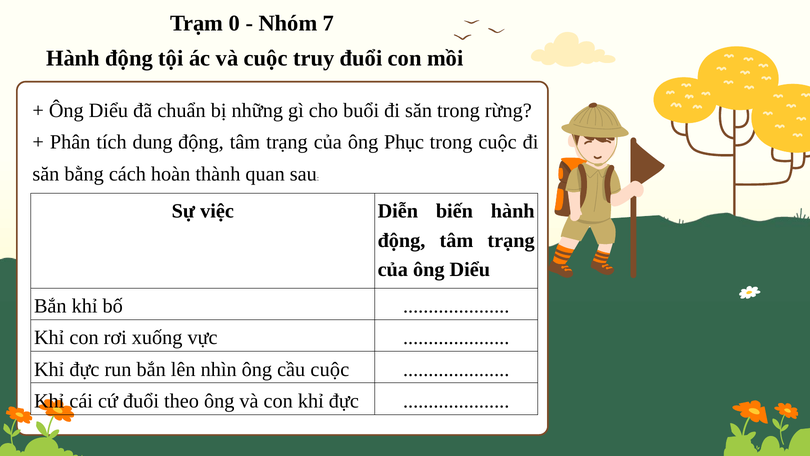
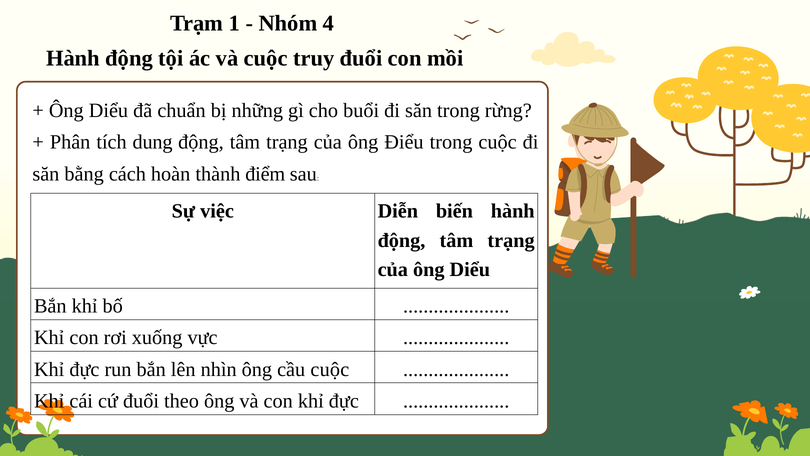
0: 0 -> 1
7: 7 -> 4
Phục: Phục -> Điểu
quan: quan -> điểm
